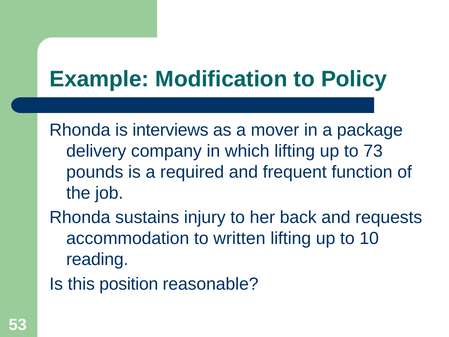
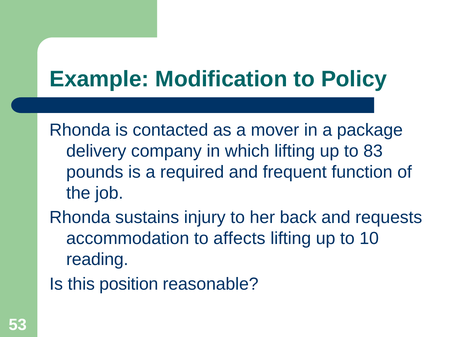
interviews: interviews -> contacted
73: 73 -> 83
written: written -> affects
